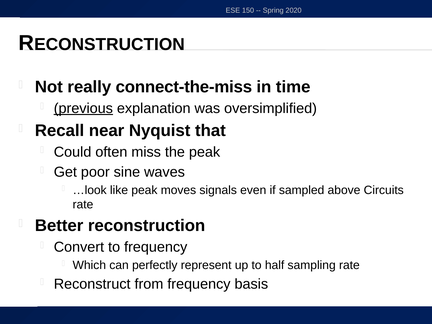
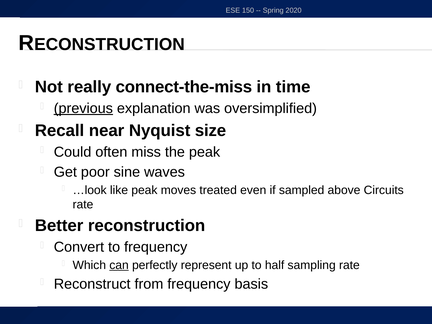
that: that -> size
signals: signals -> treated
can underline: none -> present
